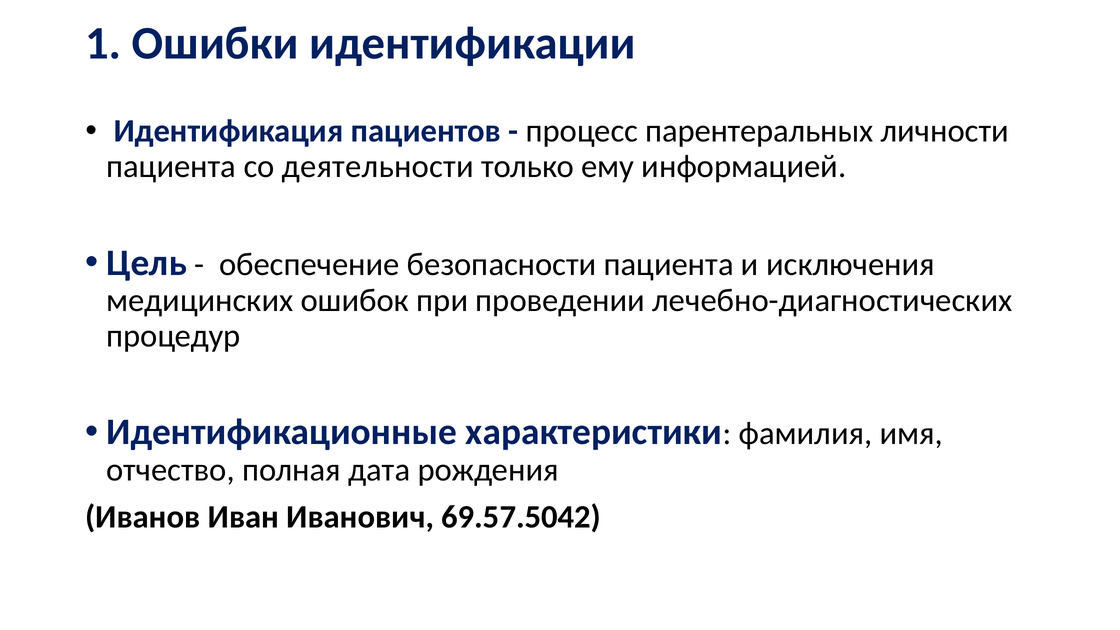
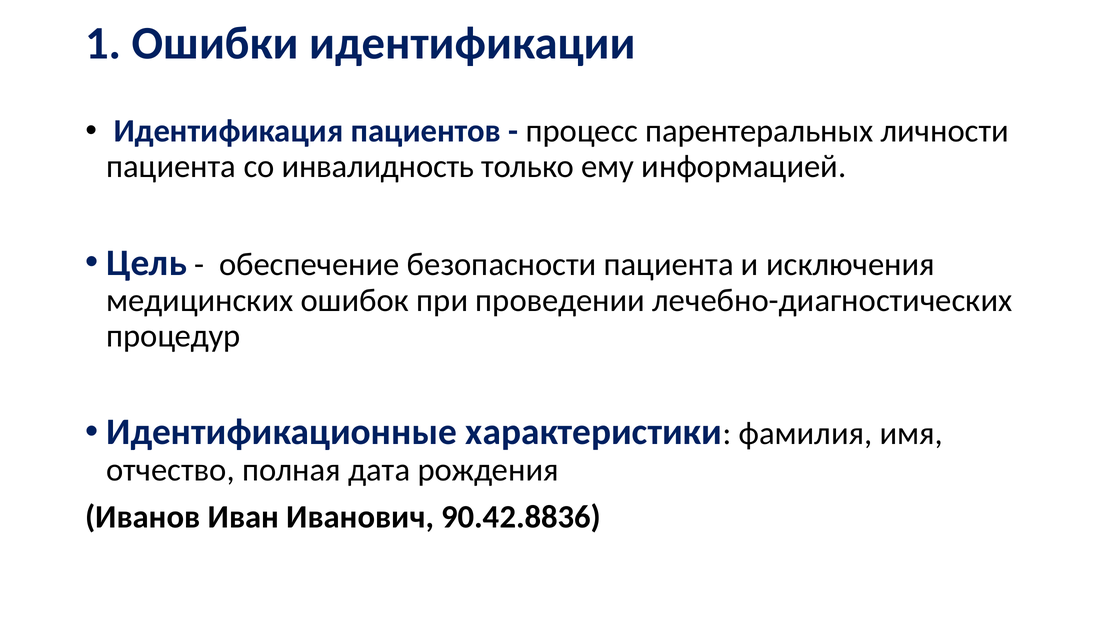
деятельности: деятельности -> инвалидность
69.57.5042: 69.57.5042 -> 90.42.8836
